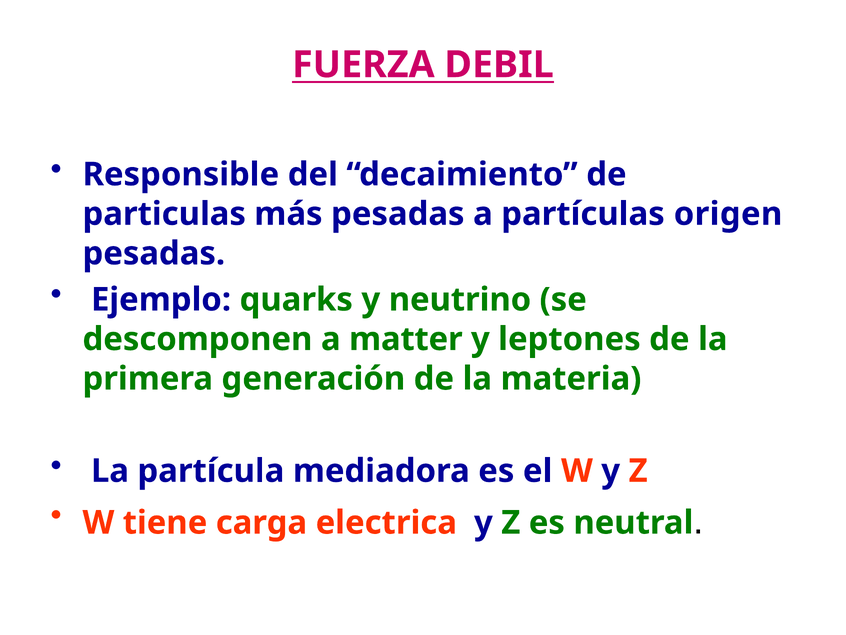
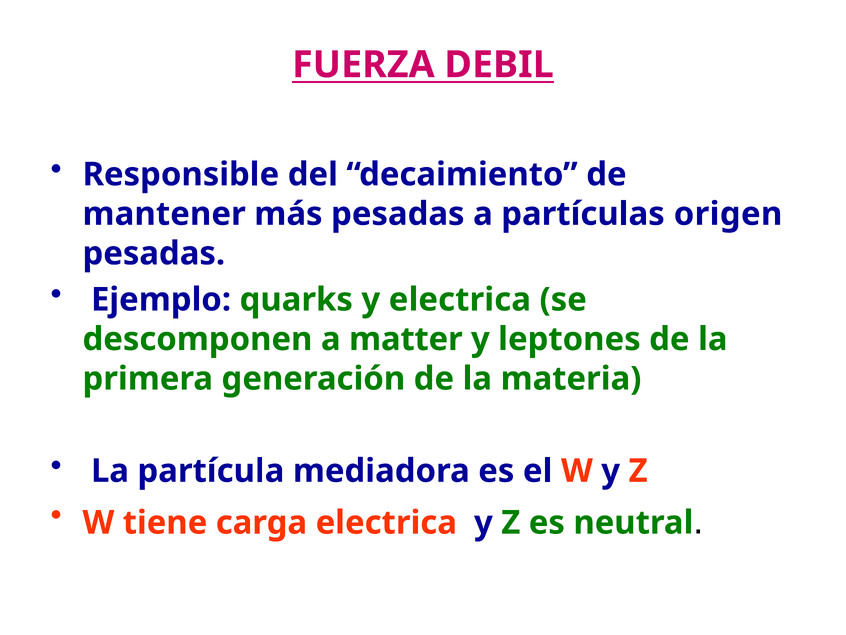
particulas: particulas -> mantener
y neutrino: neutrino -> electrica
